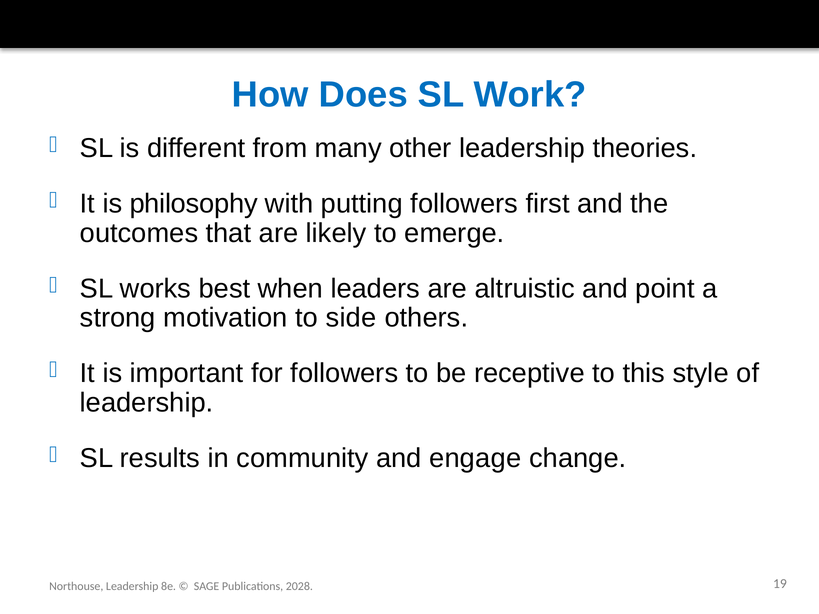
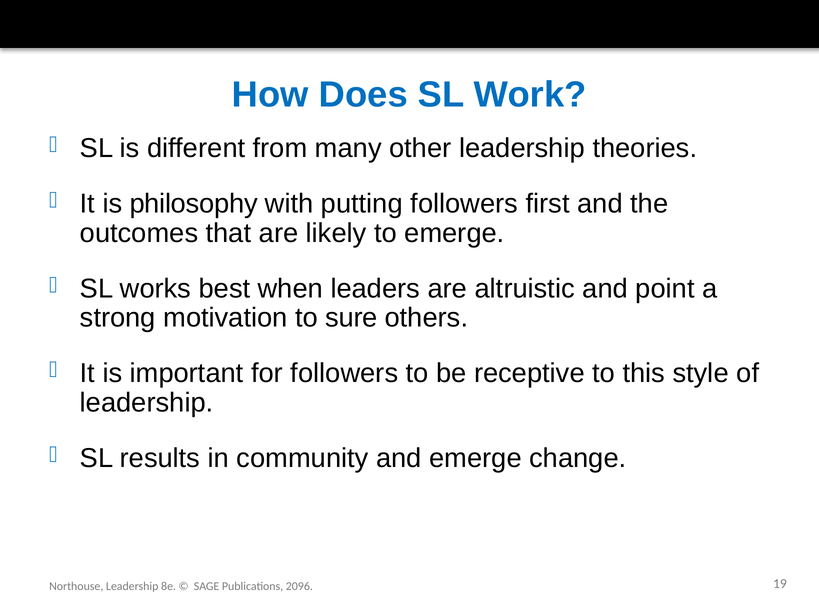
side: side -> sure
and engage: engage -> emerge
2028: 2028 -> 2096
